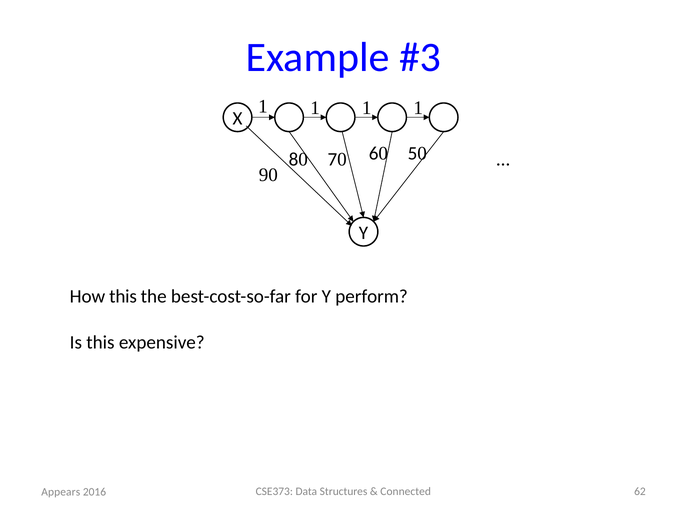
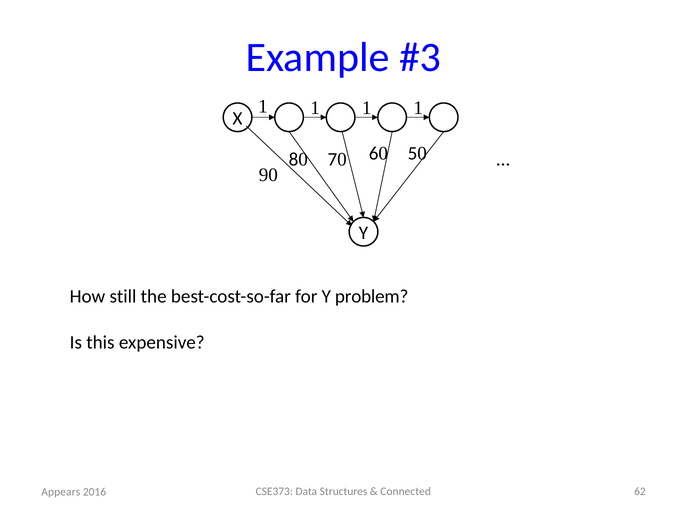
How this: this -> still
perform: perform -> problem
